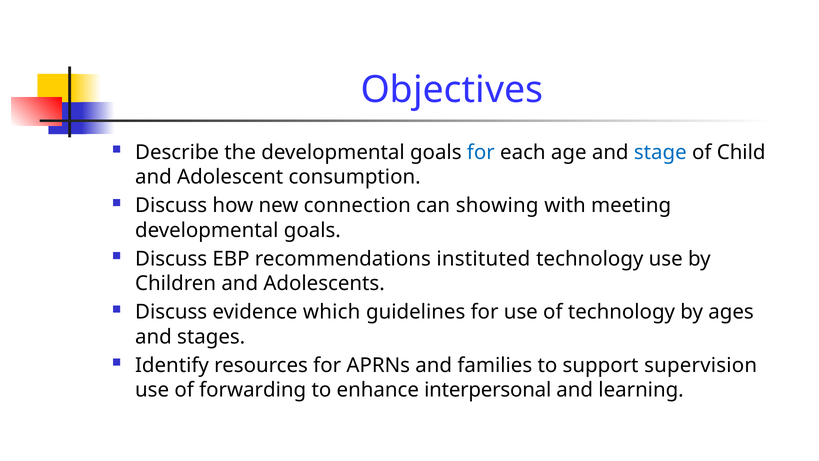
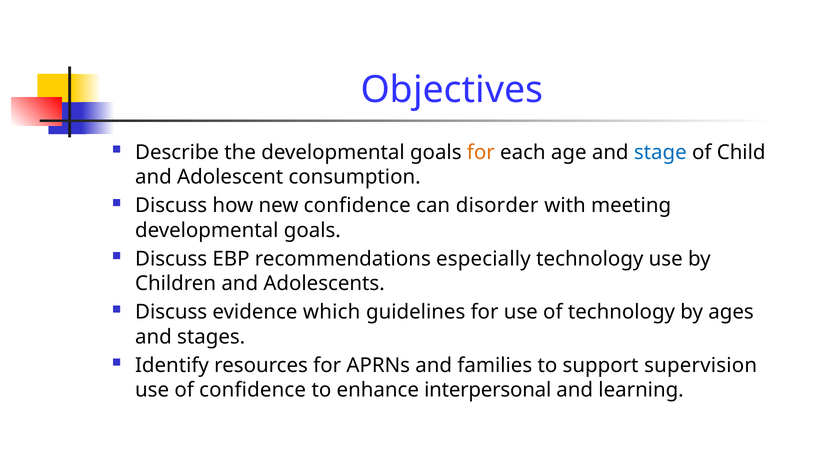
for at (481, 152) colour: blue -> orange
new connection: connection -> confidence
showing: showing -> disorder
instituted: instituted -> especially
of forwarding: forwarding -> confidence
